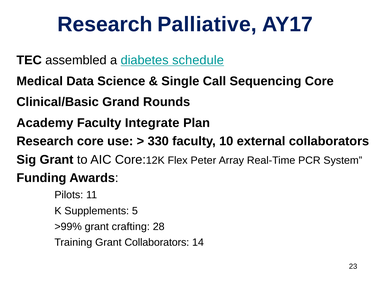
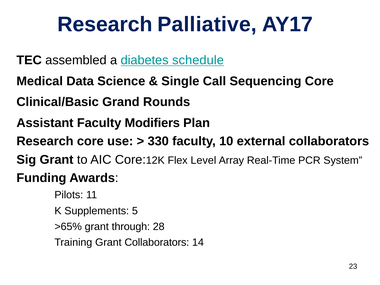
Academy: Academy -> Assistant
Integrate: Integrate -> Modifiers
Peter: Peter -> Level
>99%: >99% -> >65%
crafting: crafting -> through
